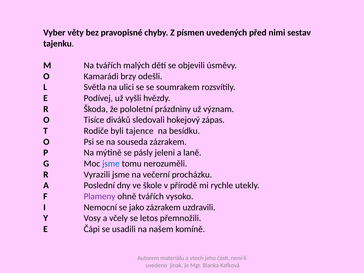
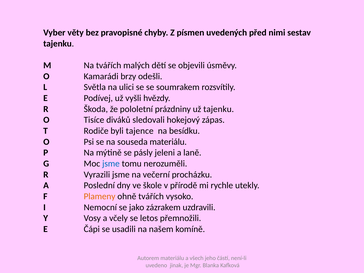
už význam: význam -> tajenku
souseda zázrakem: zázrakem -> materiálu
Plameny colour: purple -> orange
